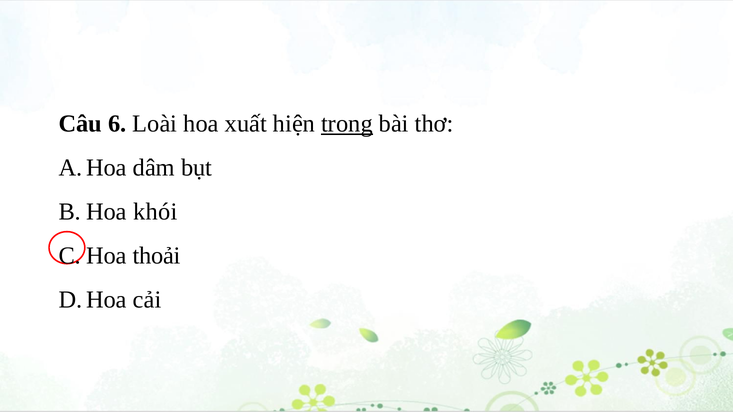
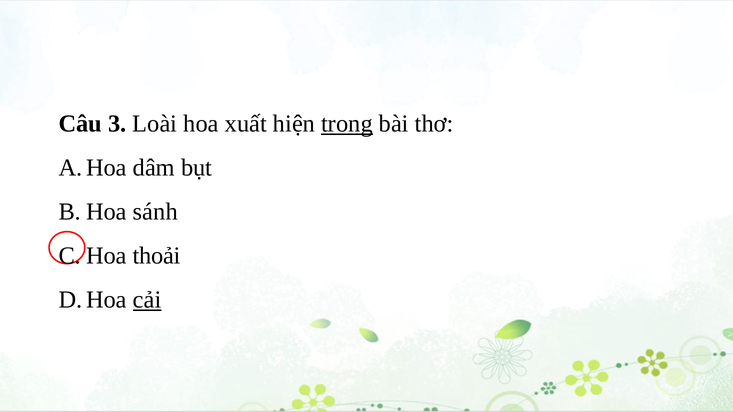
6: 6 -> 3
khói: khói -> sánh
cải underline: none -> present
